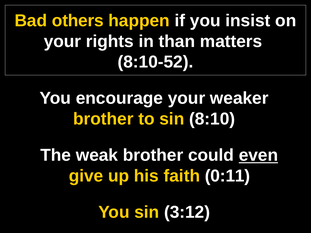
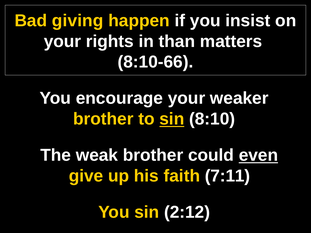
others: others -> giving
8:10-52: 8:10-52 -> 8:10-66
sin at (172, 119) underline: none -> present
0:11: 0:11 -> 7:11
3:12: 3:12 -> 2:12
